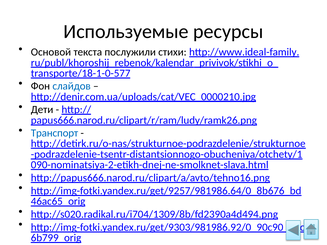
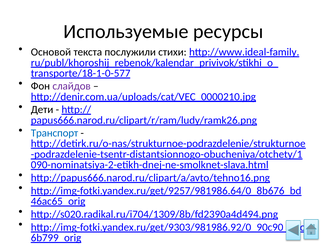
слайдов colour: blue -> purple
